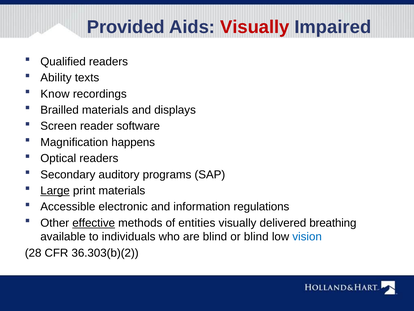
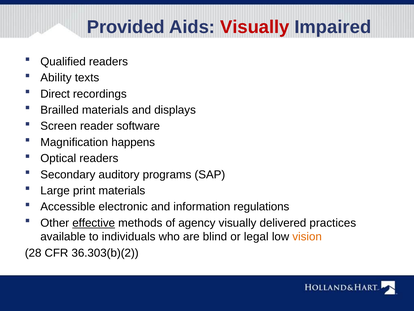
Know: Know -> Direct
Large underline: present -> none
entities: entities -> agency
breathing: breathing -> practices
or blind: blind -> legal
vision colour: blue -> orange
